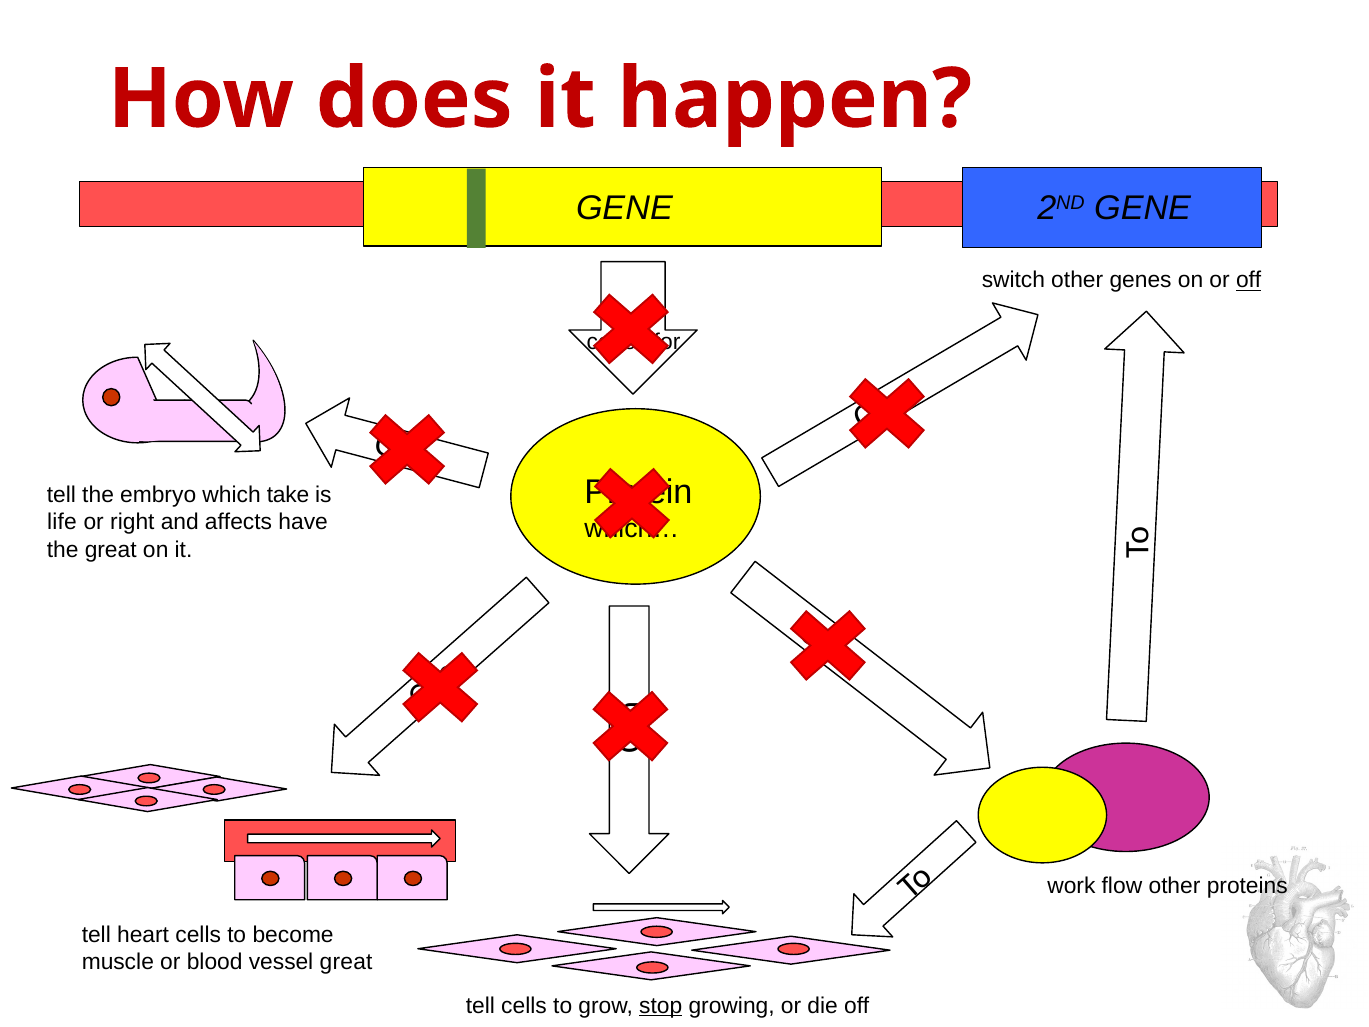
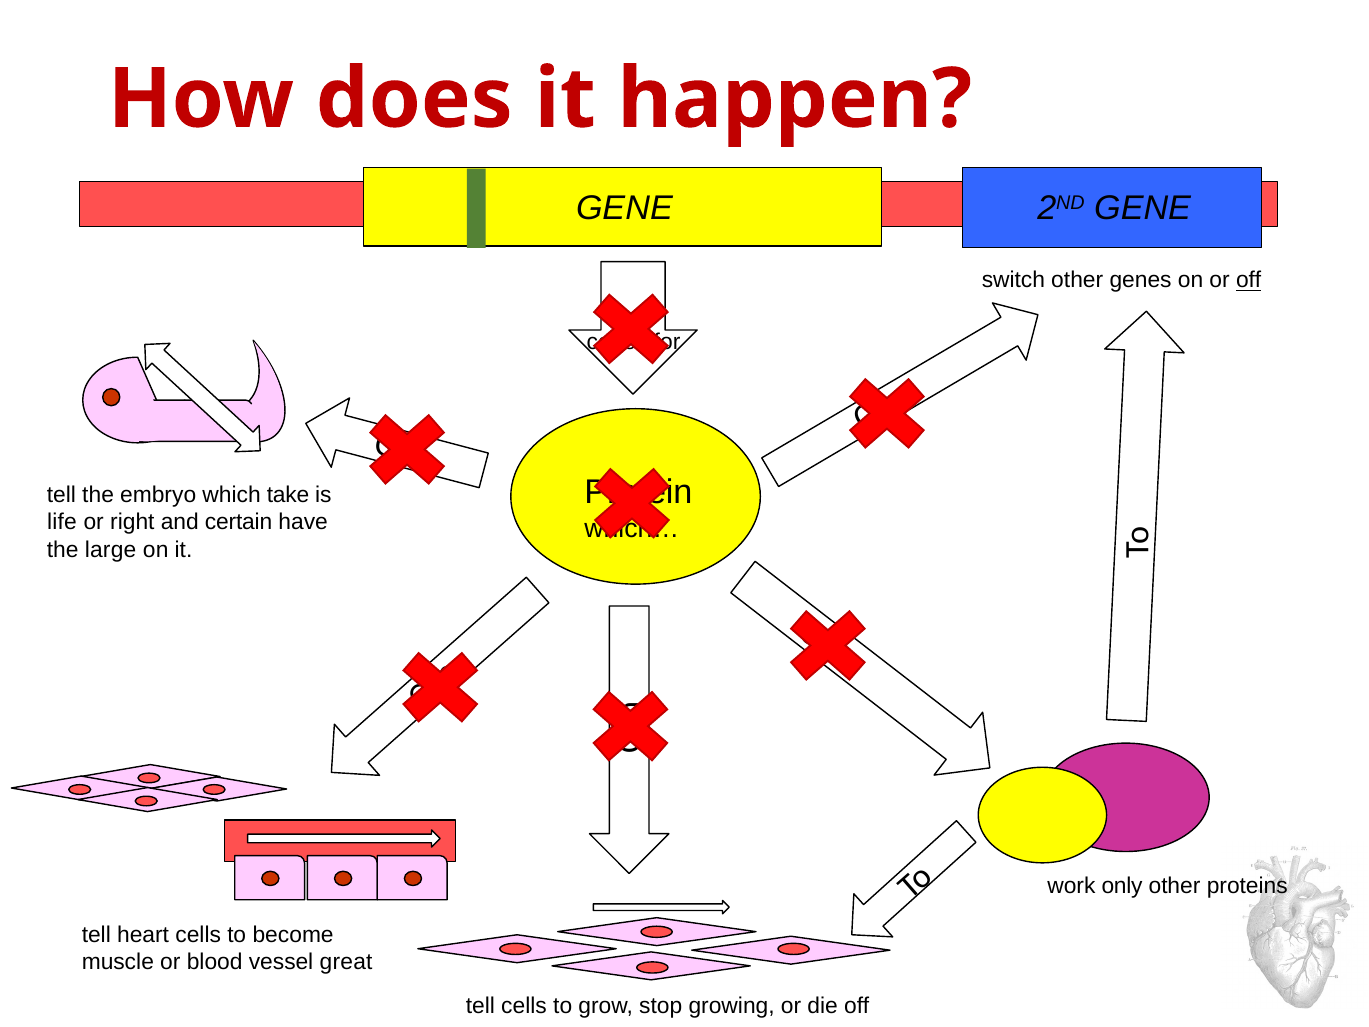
affects: affects -> certain
the great: great -> large
flow: flow -> only
stop underline: present -> none
